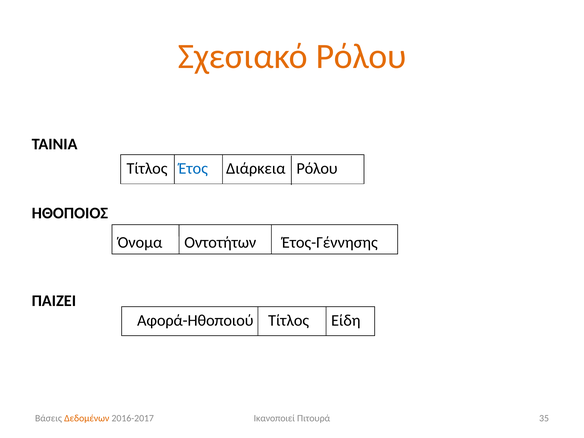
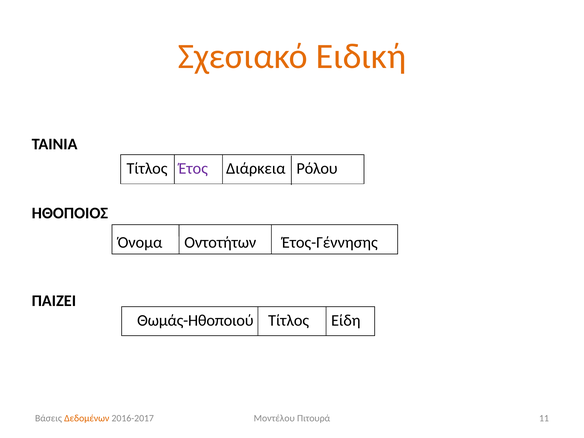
Σχεσιακό Ρόλου: Ρόλου -> Ειδική
Έτος colour: blue -> purple
Αφορά-Ηθοποιού: Αφορά-Ηθοποιού -> Θωμάς-Ηθοποιού
Ικανοποιεί: Ικανοποιεί -> Μοντέλου
35: 35 -> 11
